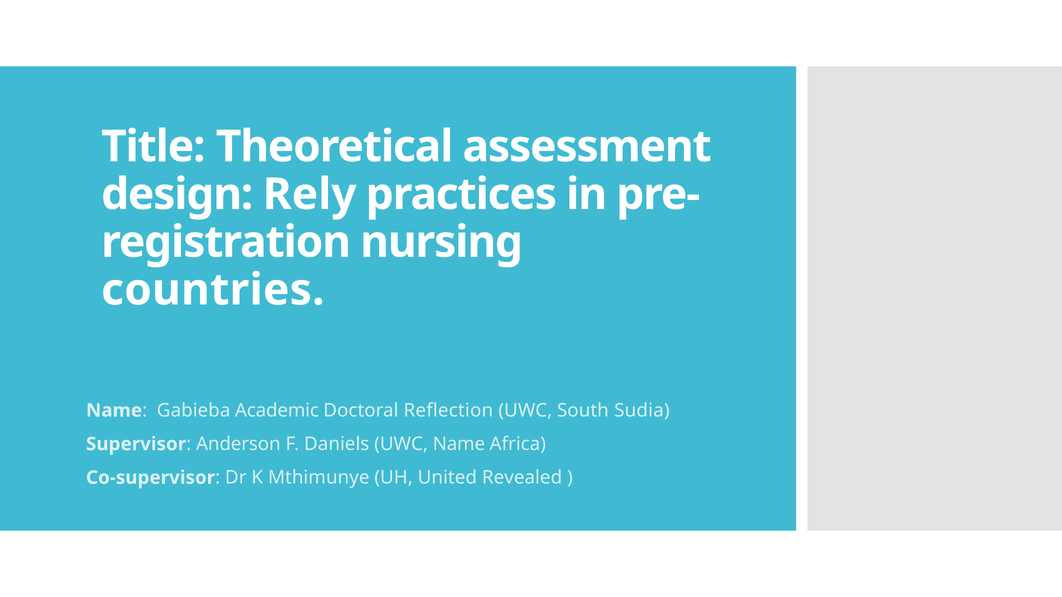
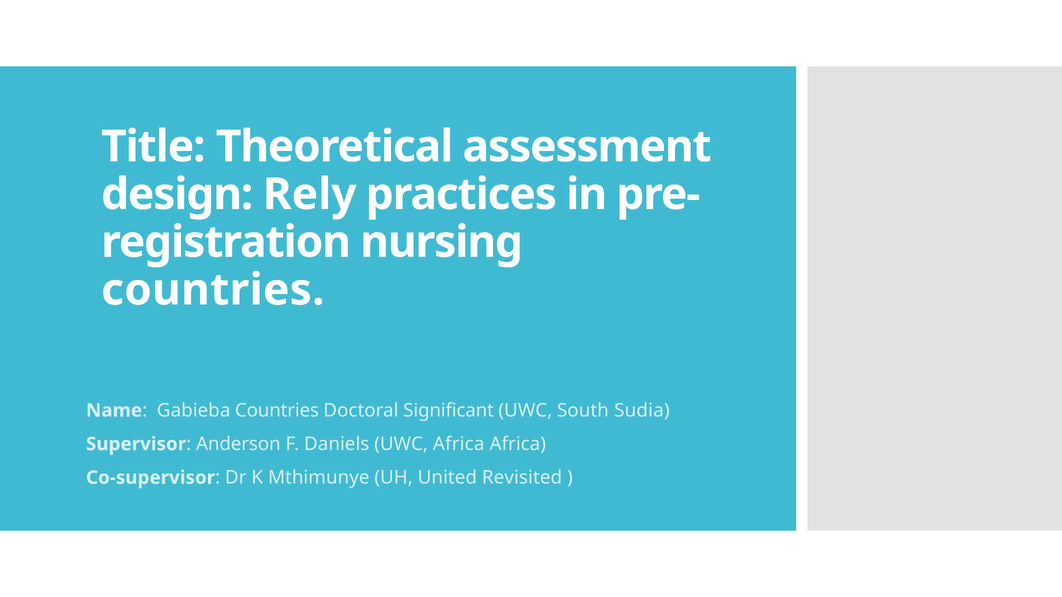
Gabieba Academic: Academic -> Countries
Reflection: Reflection -> Significant
UWC Name: Name -> Africa
Revealed: Revealed -> Revisited
